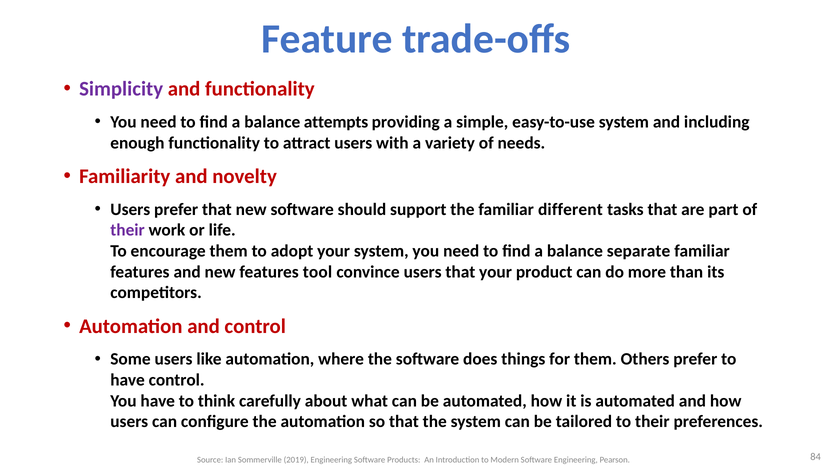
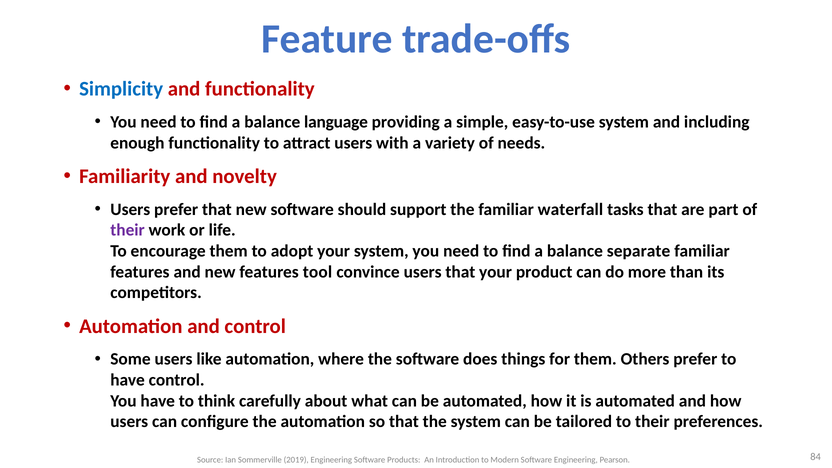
Simplicity colour: purple -> blue
attempts: attempts -> language
different: different -> waterfall
